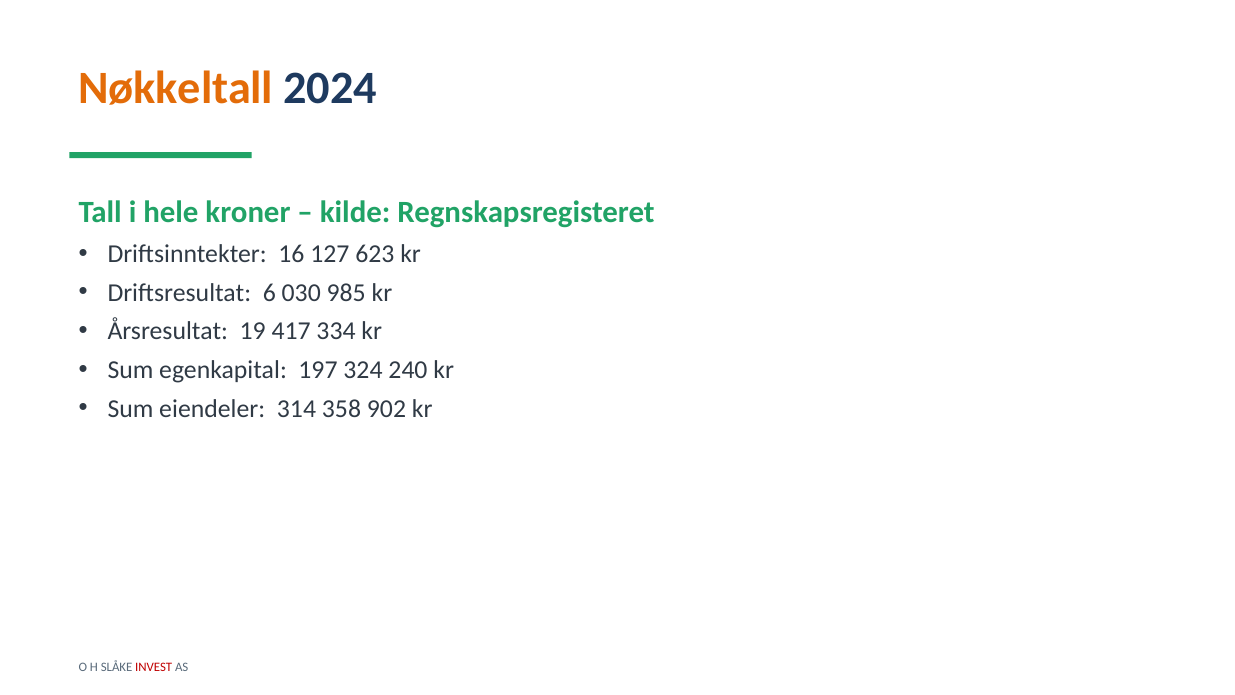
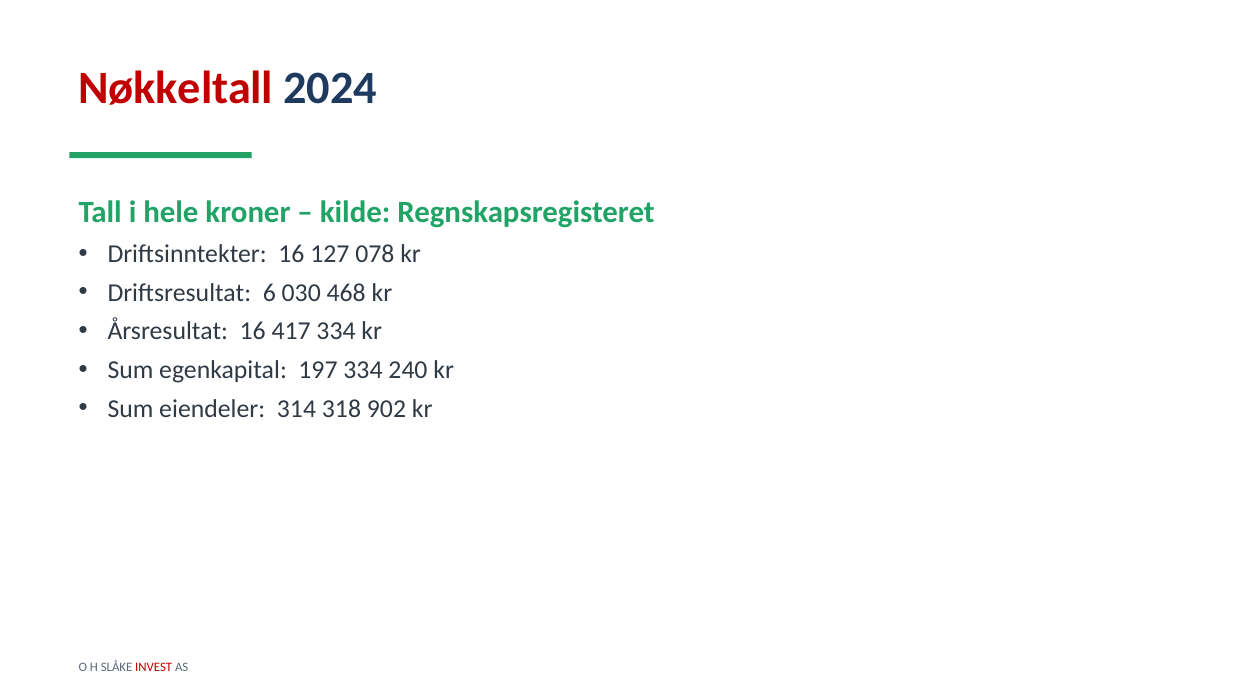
Nøkkeltall colour: orange -> red
623: 623 -> 078
985: 985 -> 468
Årsresultat 19: 19 -> 16
197 324: 324 -> 334
358: 358 -> 318
